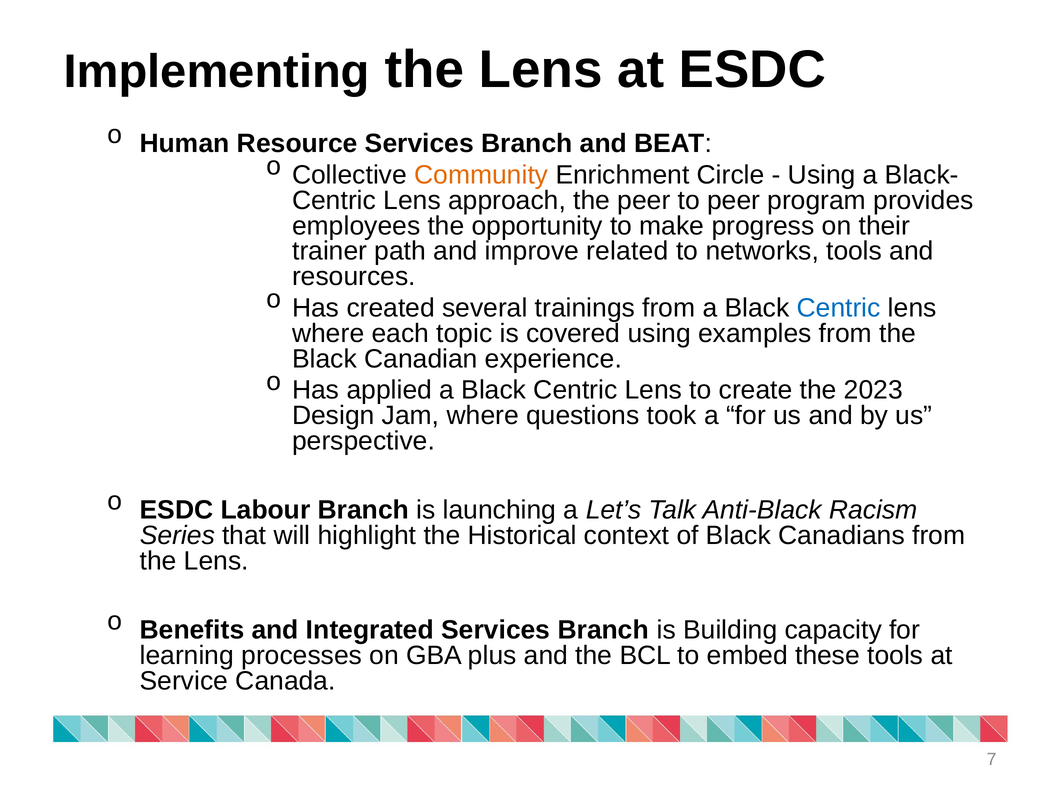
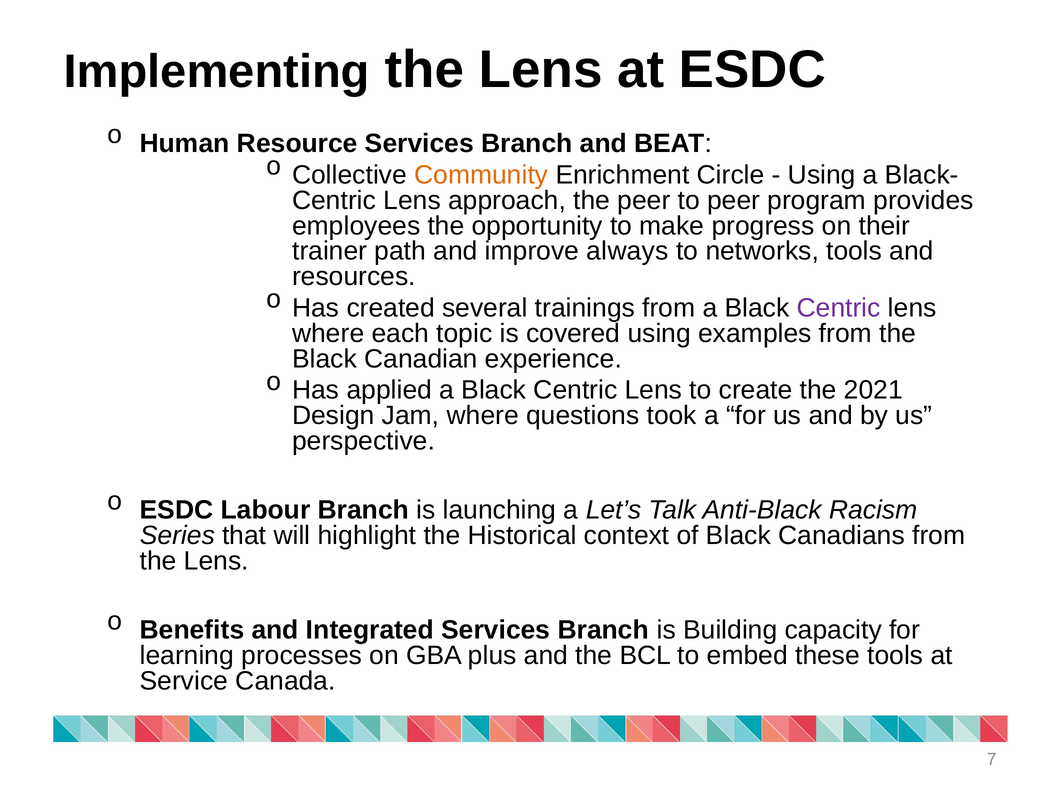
related: related -> always
Centric at (839, 308) colour: blue -> purple
2023: 2023 -> 2021
